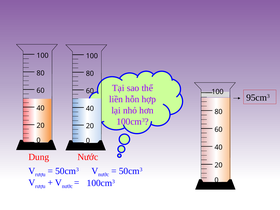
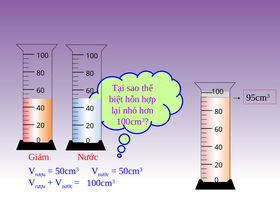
liền: liền -> biệt
Dung: Dung -> Giảm
